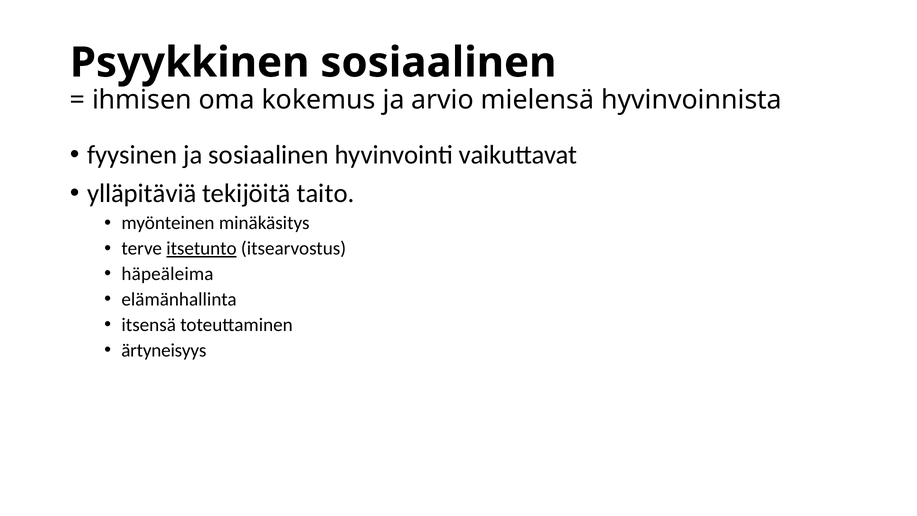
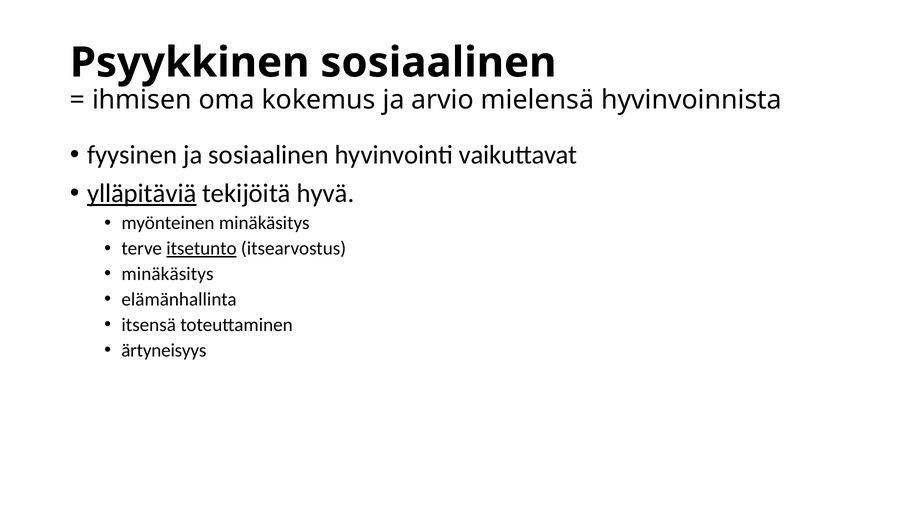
ylläpitäviä underline: none -> present
taito: taito -> hyvä
häpeäleima at (167, 274): häpeäleima -> minäkäsitys
